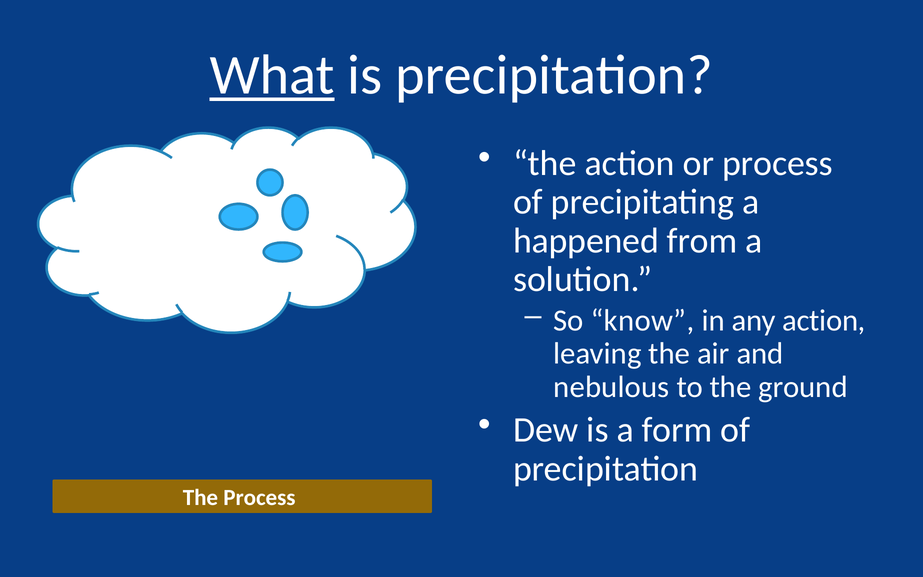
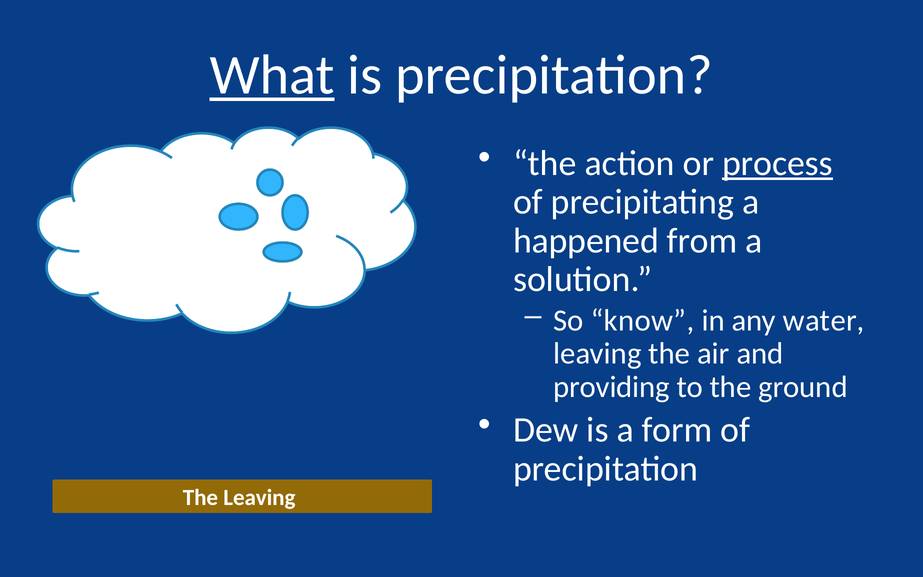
process at (778, 163) underline: none -> present
any action: action -> water
nebulous: nebulous -> providing
The Process: Process -> Leaving
